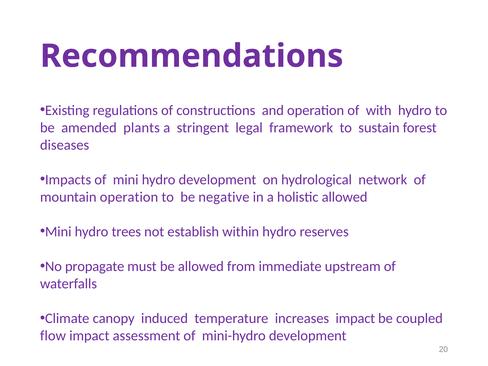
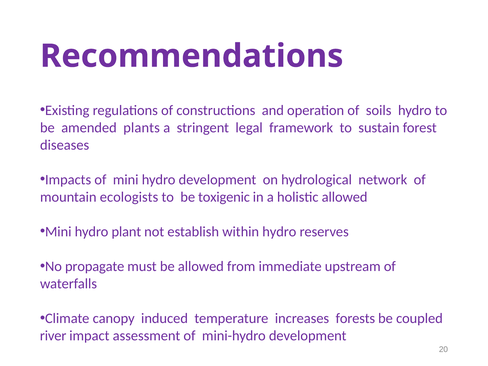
with: with -> soils
mountain operation: operation -> ecologists
negative: negative -> toxigenic
trees: trees -> plant
increases impact: impact -> forests
flow: flow -> river
